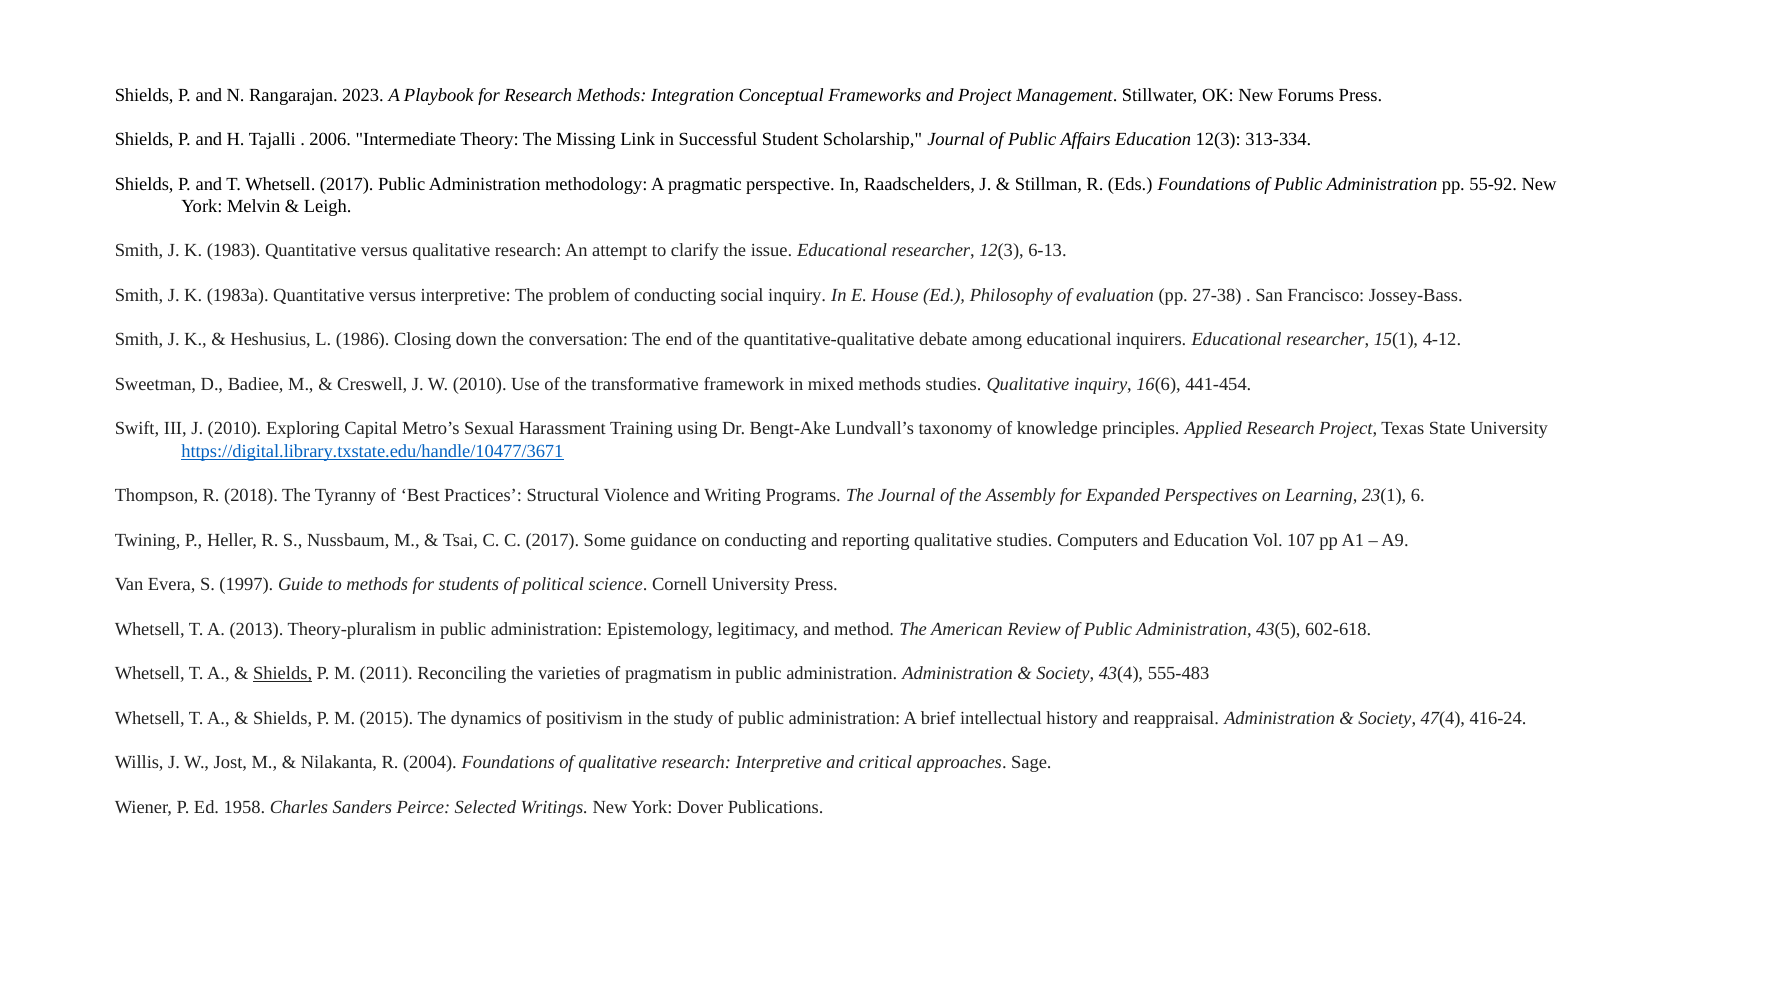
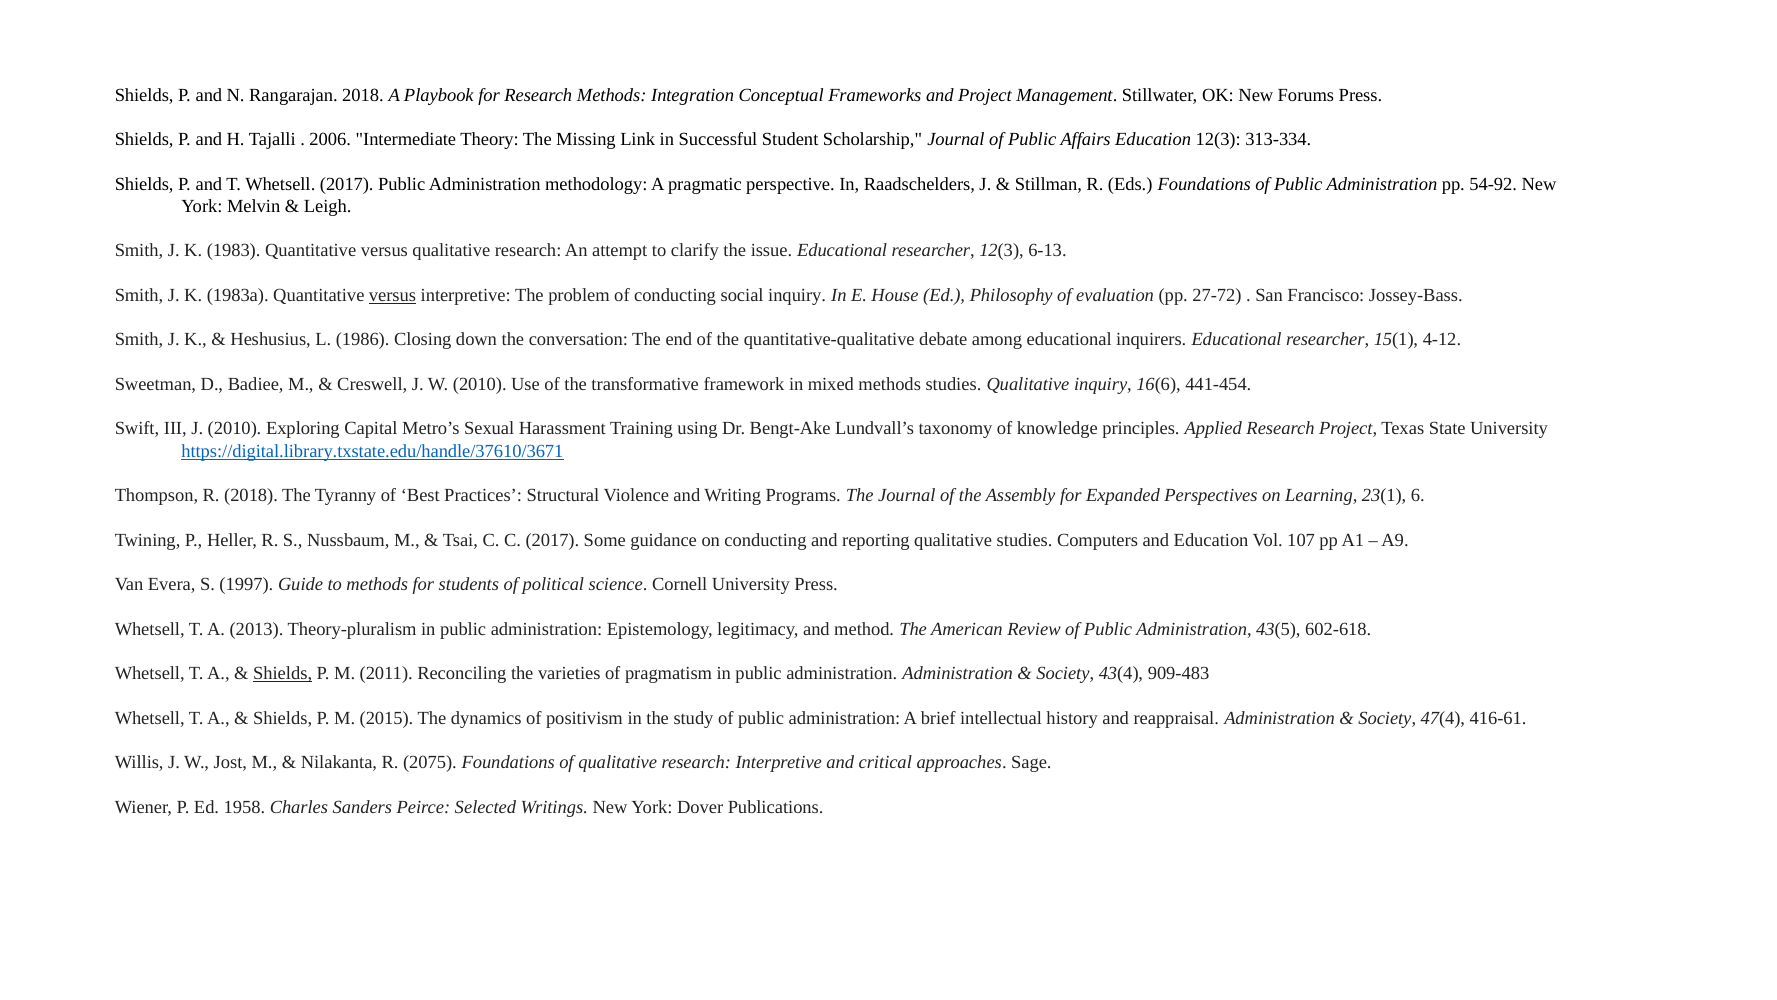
Rangarajan 2023: 2023 -> 2018
55-92: 55-92 -> 54-92
versus at (393, 295) underline: none -> present
27-38: 27-38 -> 27-72
https://digital.library.txstate.edu/handle/10477/3671: https://digital.library.txstate.edu/handle/10477/3671 -> https://digital.library.txstate.edu/handle/37610/3671
555-483: 555-483 -> 909-483
416-24: 416-24 -> 416-61
2004: 2004 -> 2075
